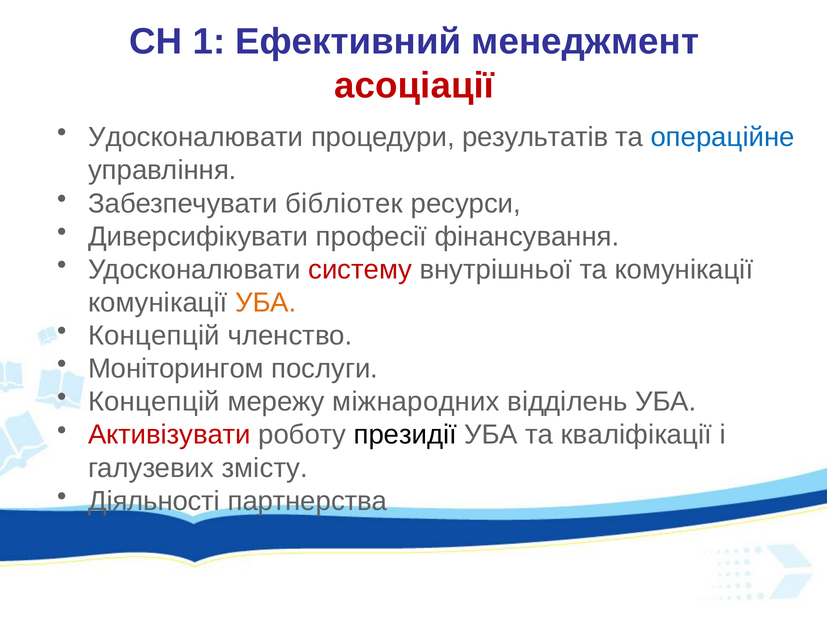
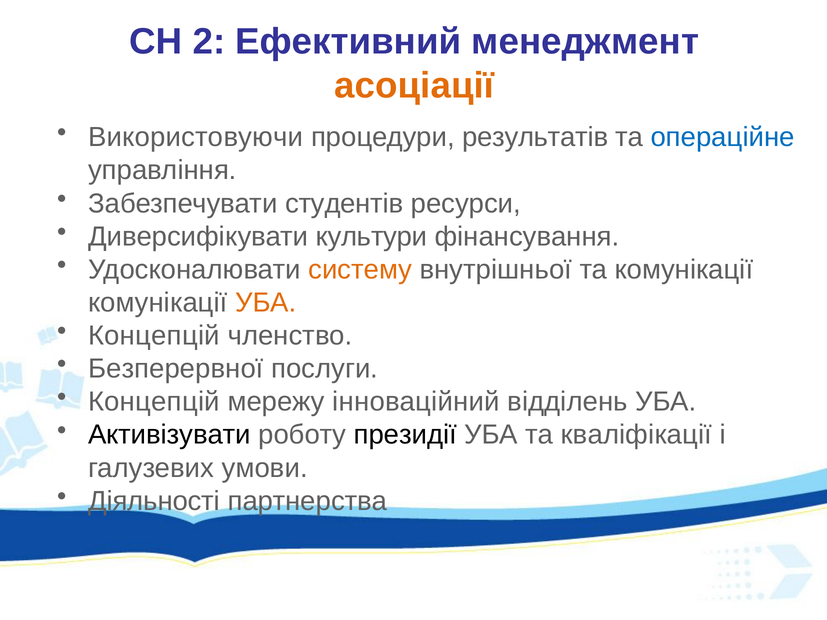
1: 1 -> 2
асоціації colour: red -> orange
Удосконалювати at (196, 137): Удосконалювати -> Використовуючи
бібліотек: бібліотек -> студентів
професії: професії -> культури
систему colour: red -> orange
Моніторингом: Моніторингом -> Безперервної
міжнародних: міжнародних -> інноваційний
Активізувати colour: red -> black
змісту: змісту -> умови
